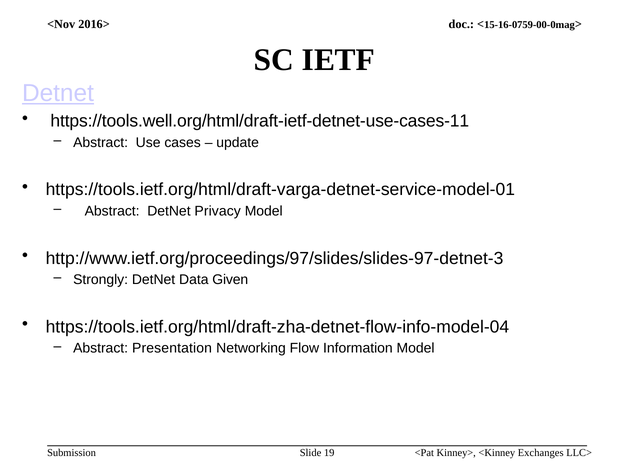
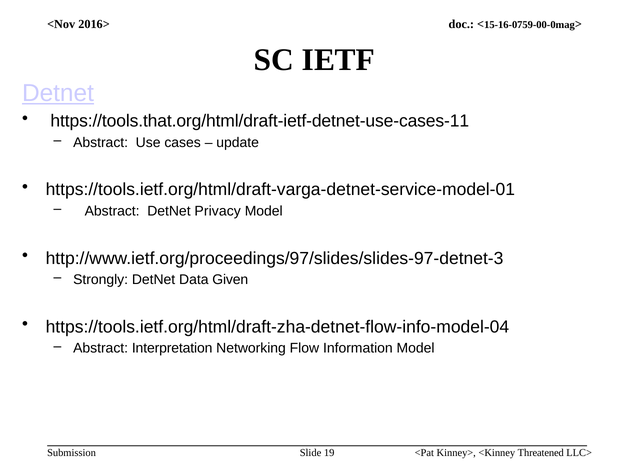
https://tools.well.org/html/draft-ietf-detnet-use-cases-11: https://tools.well.org/html/draft-ietf-detnet-use-cases-11 -> https://tools.that.org/html/draft-ietf-detnet-use-cases-11
Presentation: Presentation -> Interpretation
Exchanges: Exchanges -> Threatened
